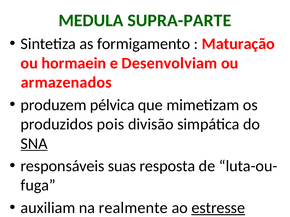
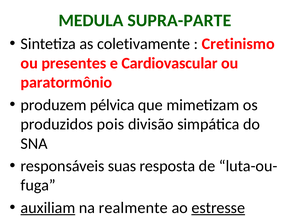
formigamento: formigamento -> coletivamente
Maturação: Maturação -> Cretinismo
hormaein: hormaein -> presentes
Desenvolviam: Desenvolviam -> Cardiovascular
armazenados: armazenados -> paratormônio
SNA underline: present -> none
auxiliam underline: none -> present
